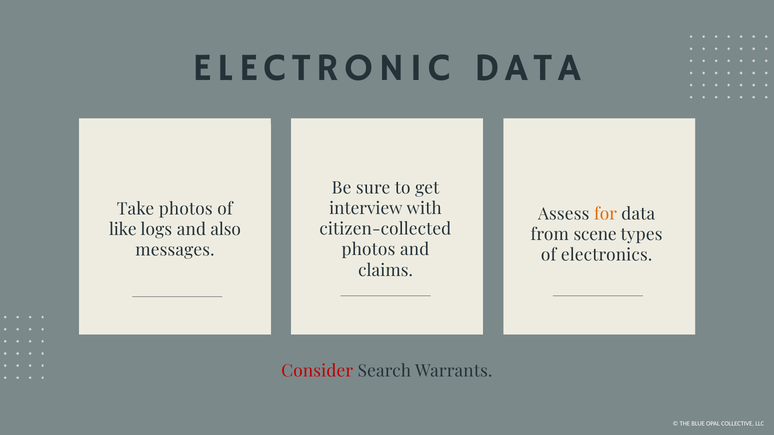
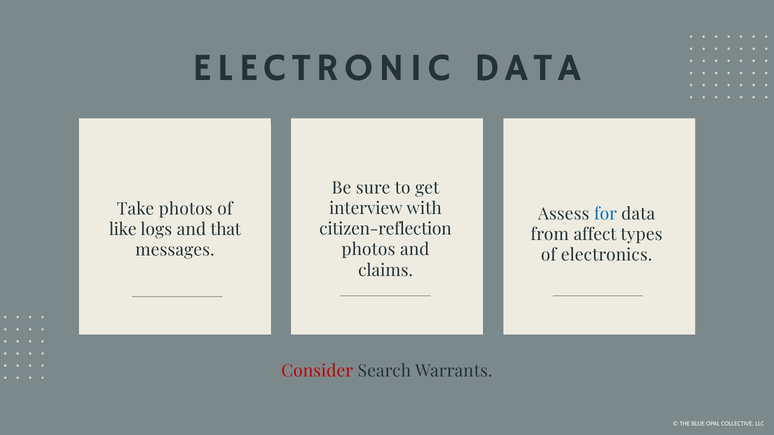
for colour: orange -> blue
citizen-collected: citizen-collected -> citizen-reflection
also: also -> that
scene: scene -> affect
